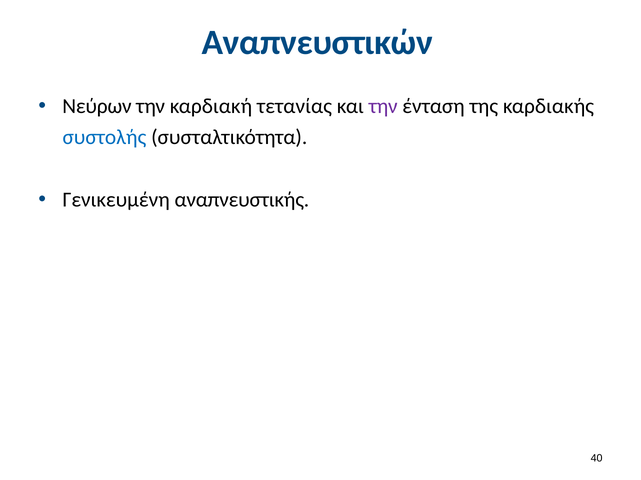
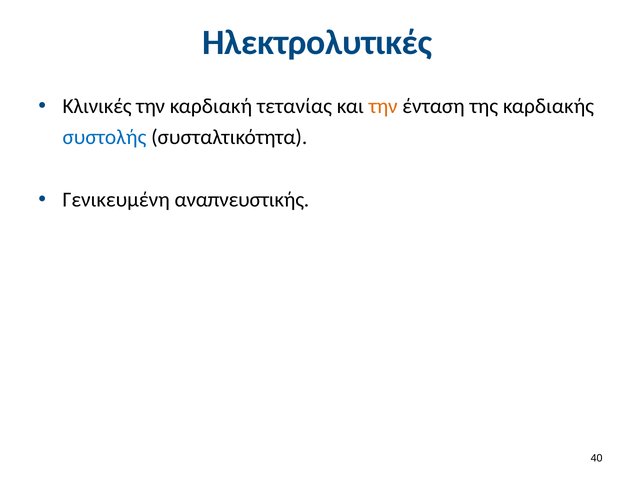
Αναπνευστικών: Αναπνευστικών -> Ηλεκτρολυτικές
Νεύρων: Νεύρων -> Κλινικές
την at (383, 107) colour: purple -> orange
